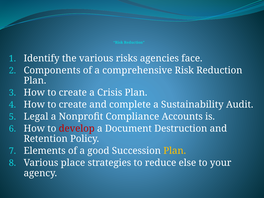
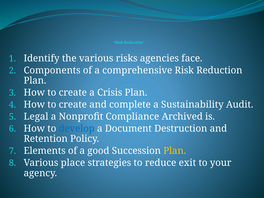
Accounts: Accounts -> Archived
develop colour: red -> blue
else: else -> exit
